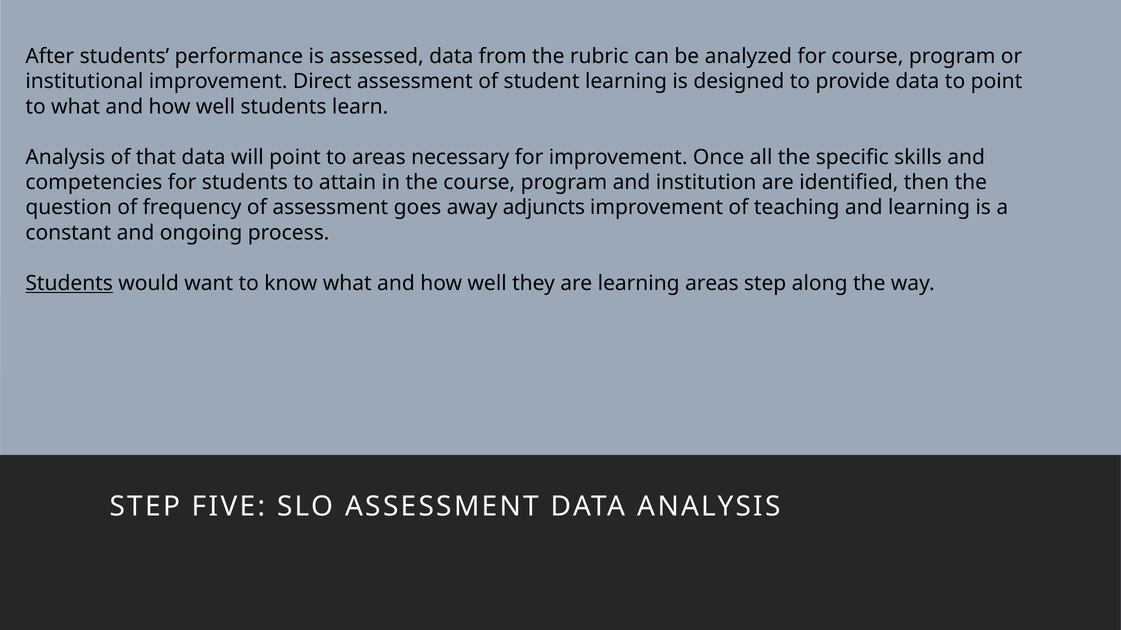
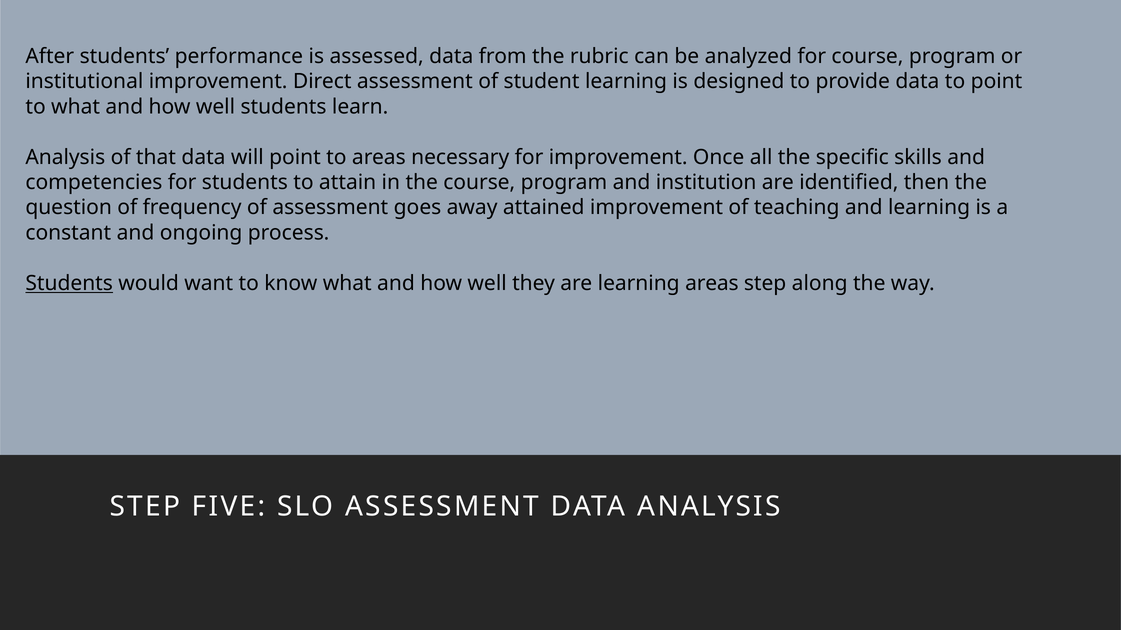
adjuncts: adjuncts -> attained
